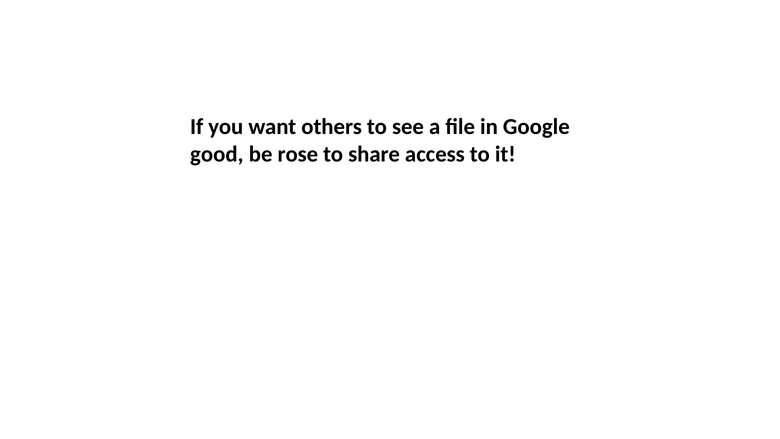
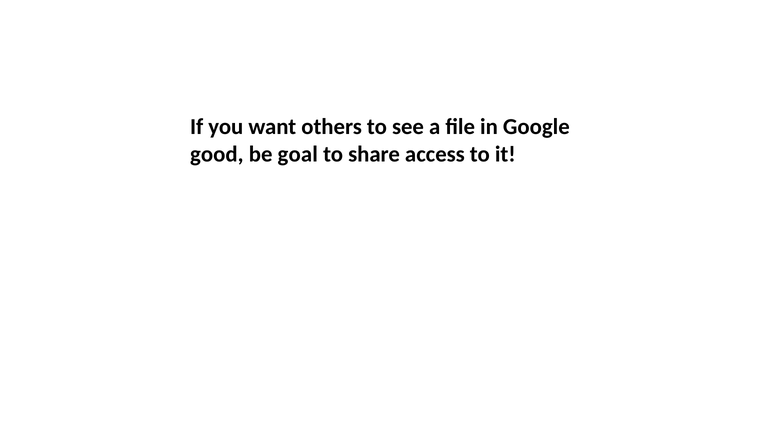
rose: rose -> goal
